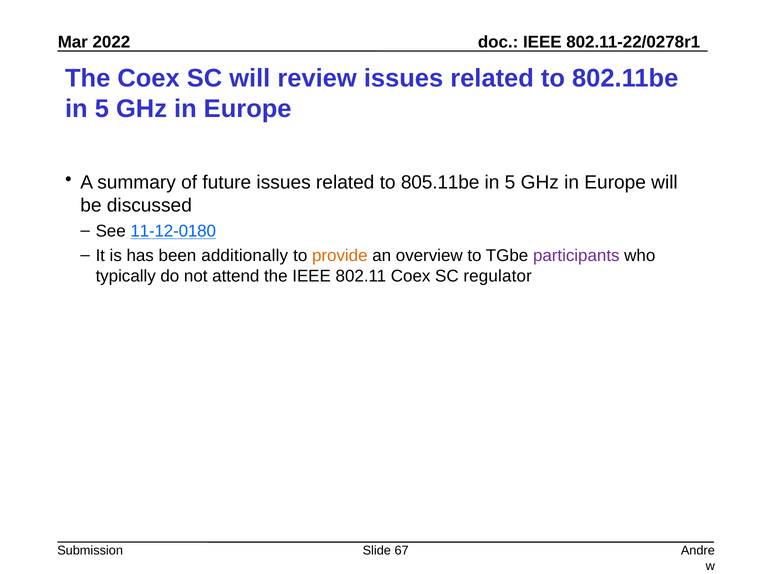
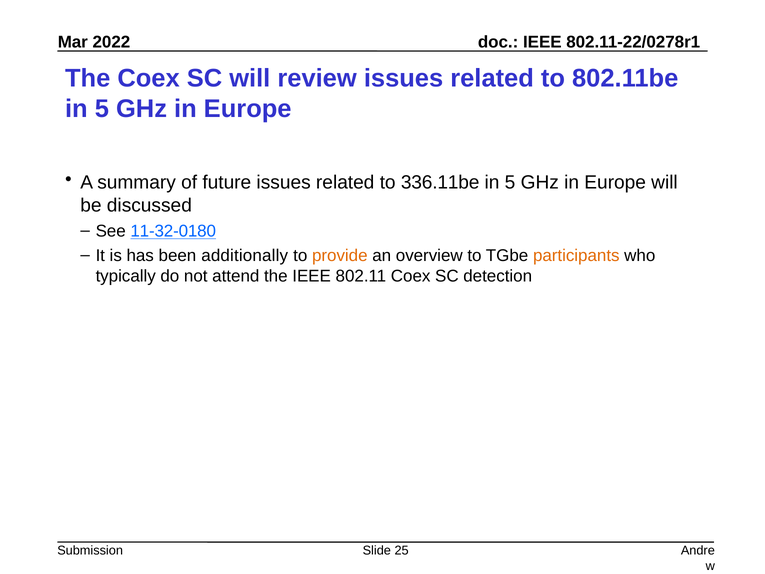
805.11be: 805.11be -> 336.11be
11-12-0180: 11-12-0180 -> 11-32-0180
participants colour: purple -> orange
regulator: regulator -> detection
67: 67 -> 25
